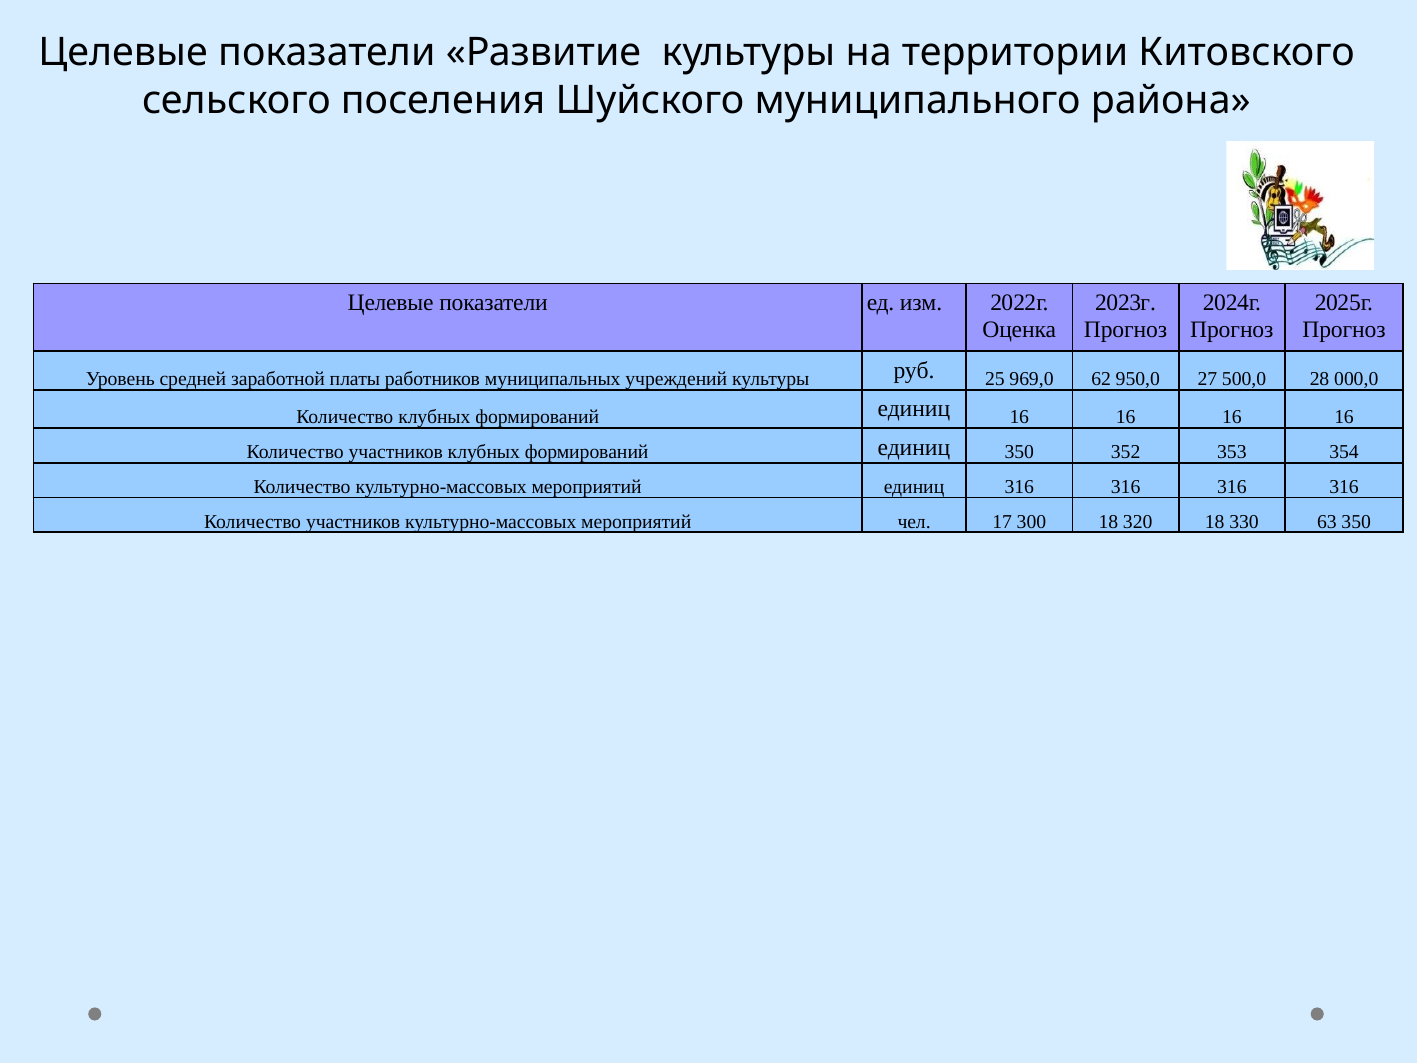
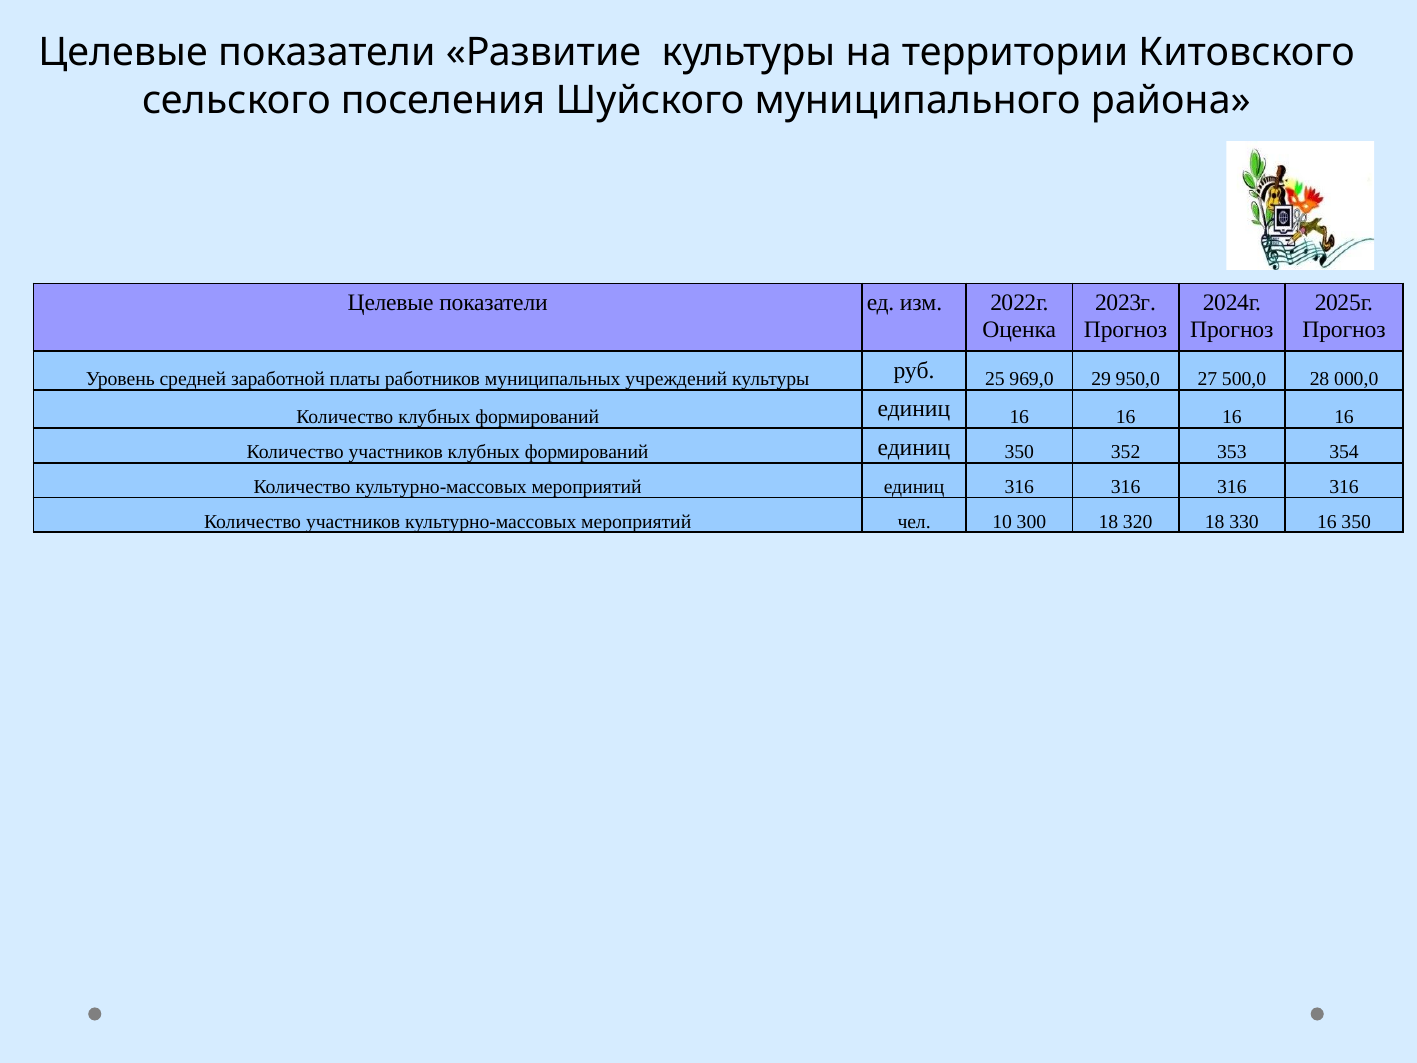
62: 62 -> 29
17: 17 -> 10
330 63: 63 -> 16
